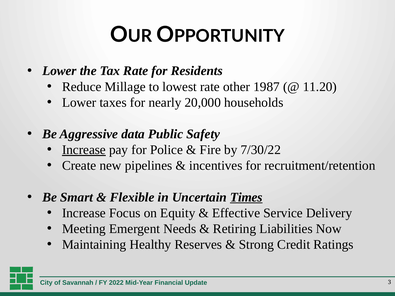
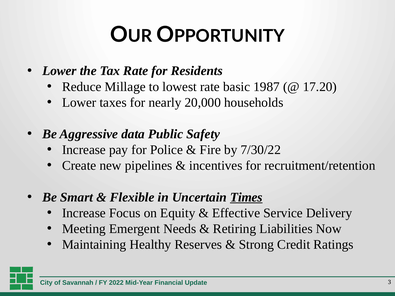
other: other -> basic
11.20: 11.20 -> 17.20
Increase at (84, 150) underline: present -> none
